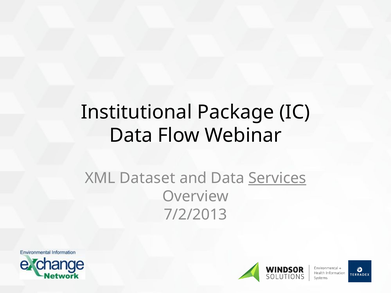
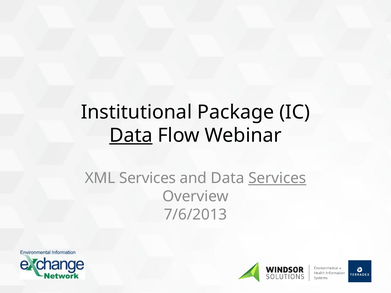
Data at (131, 136) underline: none -> present
XML Dataset: Dataset -> Services
7/2/2013: 7/2/2013 -> 7/6/2013
